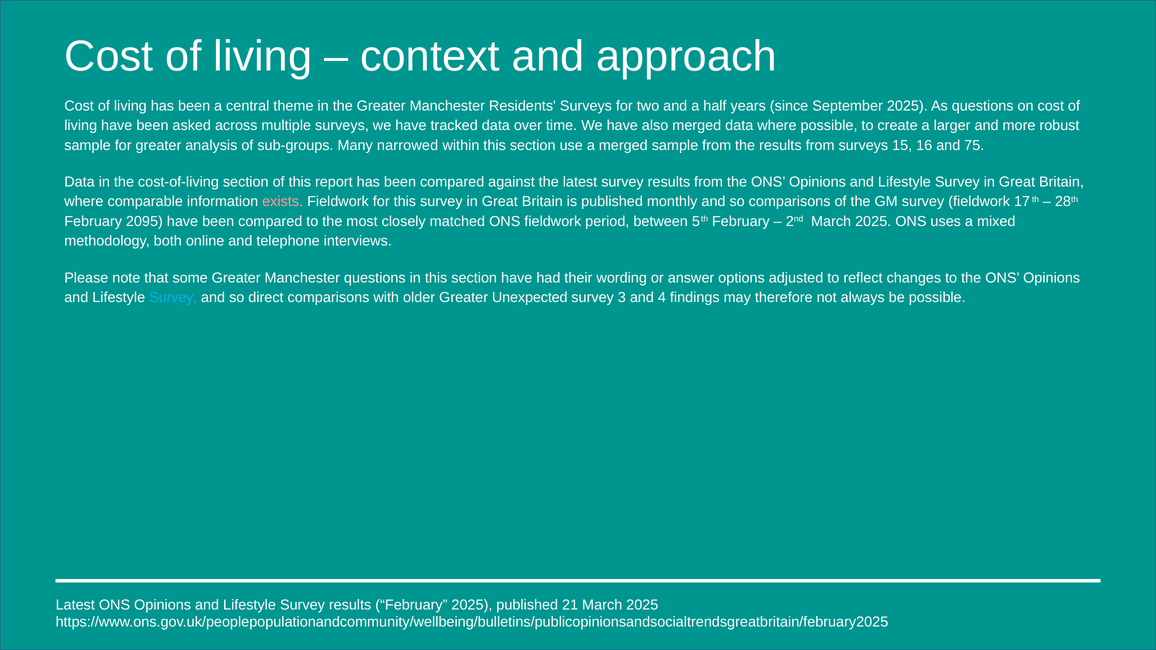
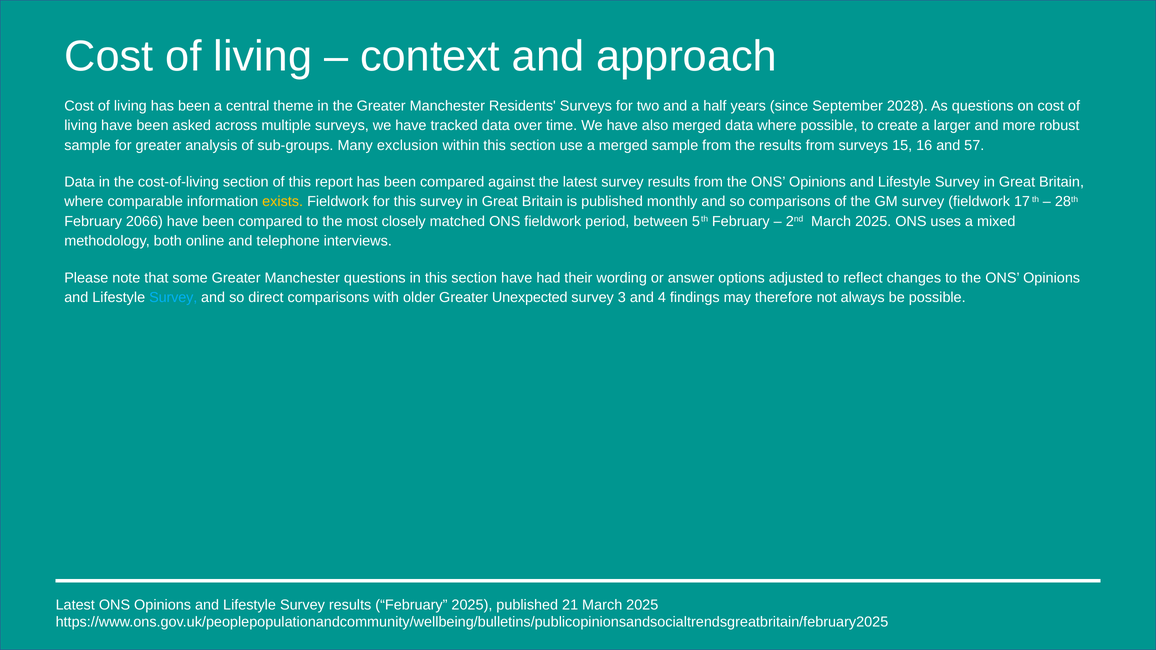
September 2025: 2025 -> 2028
narrowed: narrowed -> exclusion
75: 75 -> 57
exists colour: pink -> yellow
2095: 2095 -> 2066
